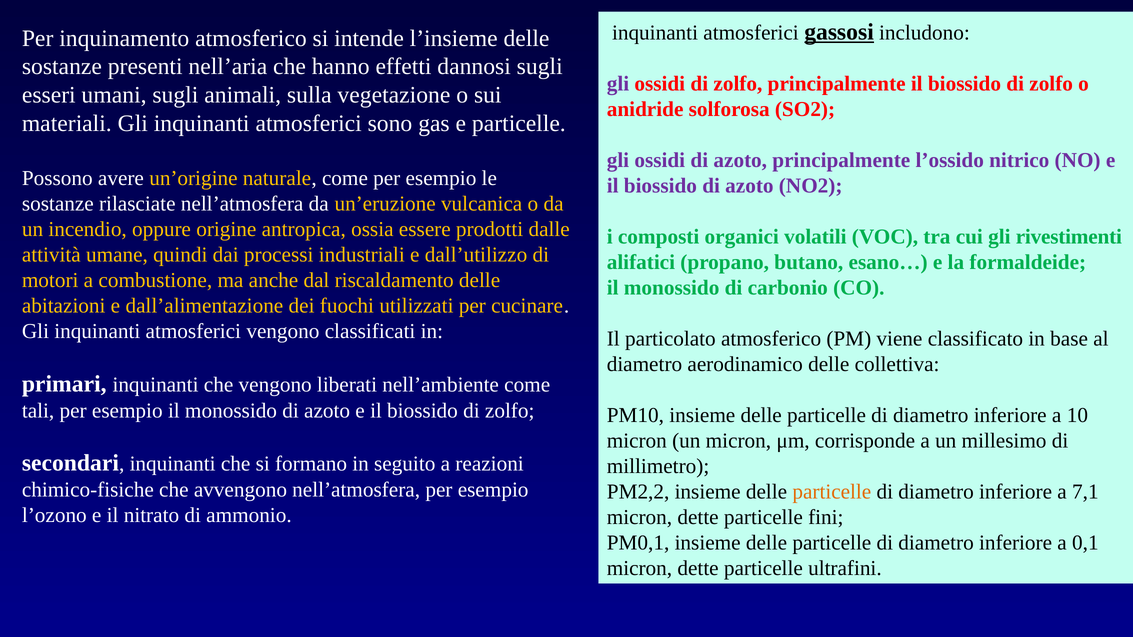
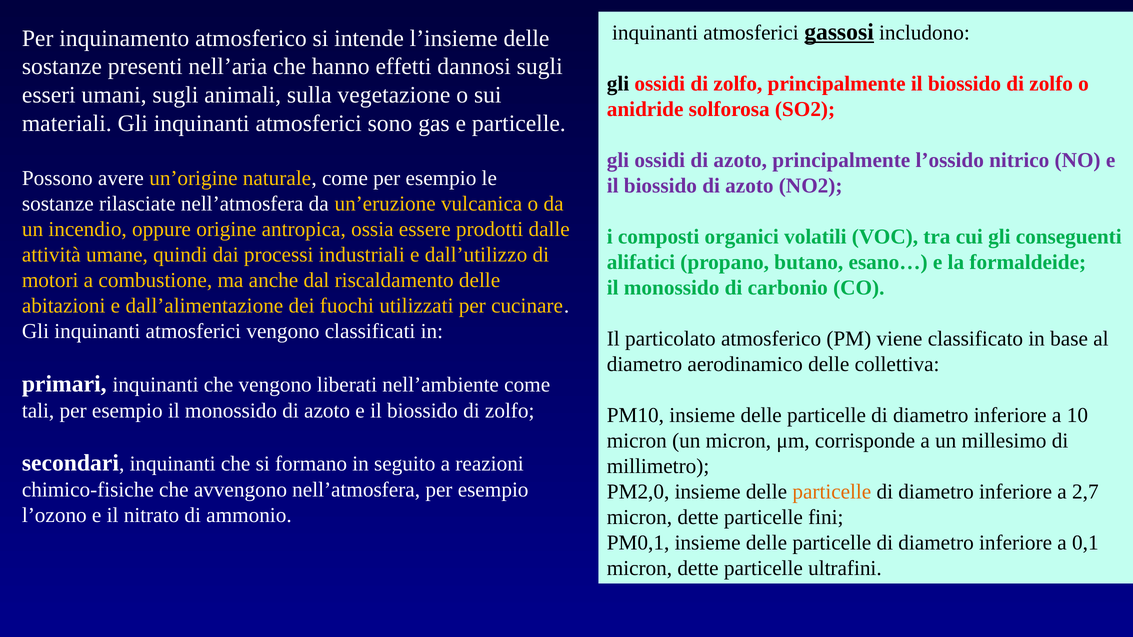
gli at (618, 84) colour: purple -> black
rivestimenti: rivestimenti -> conseguenti
PM2,2: PM2,2 -> PM2,0
7,1: 7,1 -> 2,7
